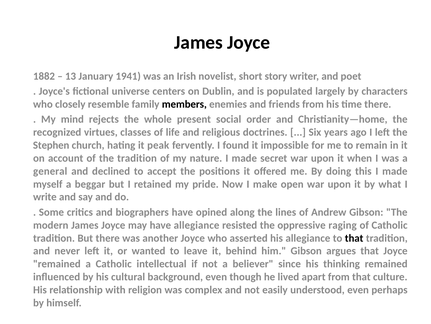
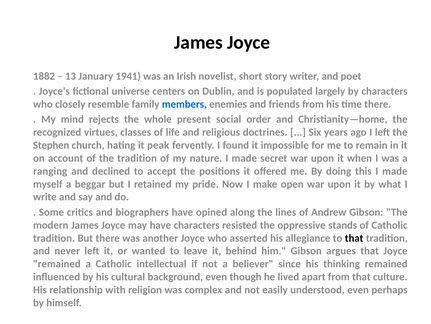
members colour: black -> blue
general: general -> ranging
have allegiance: allegiance -> characters
raging: raging -> stands
